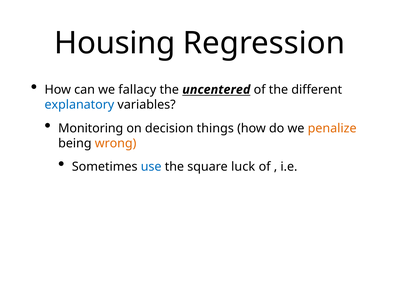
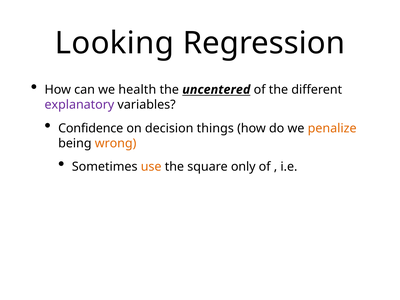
Housing: Housing -> Looking
fallacy: fallacy -> health
explanatory colour: blue -> purple
Monitoring: Monitoring -> Confidence
use colour: blue -> orange
luck: luck -> only
